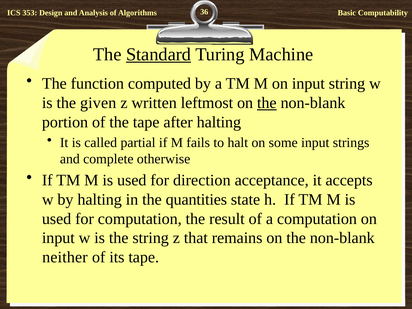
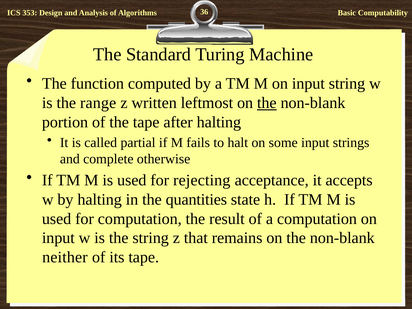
Standard underline: present -> none
given: given -> range
direction: direction -> rejecting
